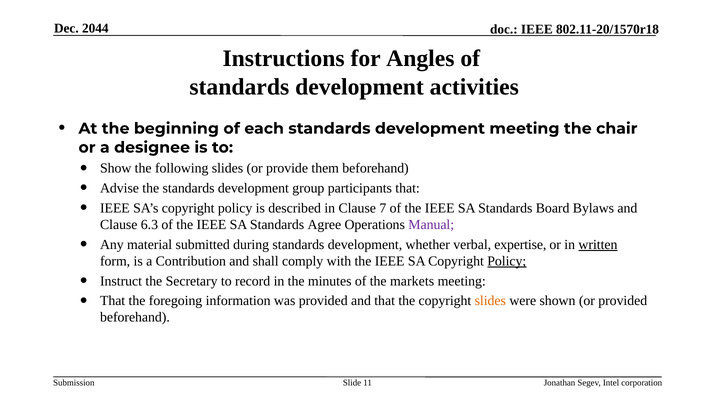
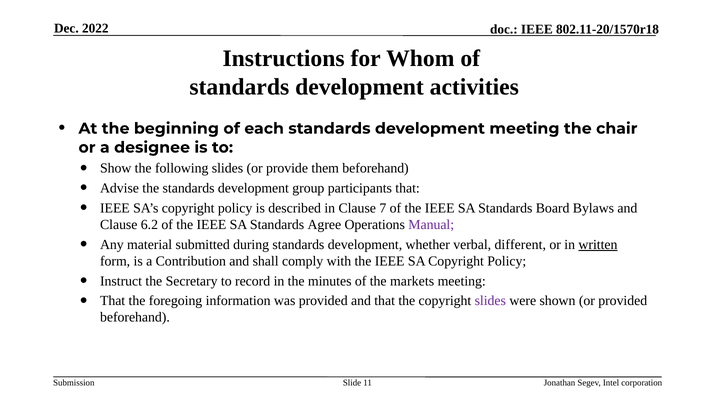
2044: 2044 -> 2022
Angles: Angles -> Whom
6.3: 6.3 -> 6.2
expertise: expertise -> different
Policy at (507, 261) underline: present -> none
slides at (490, 301) colour: orange -> purple
